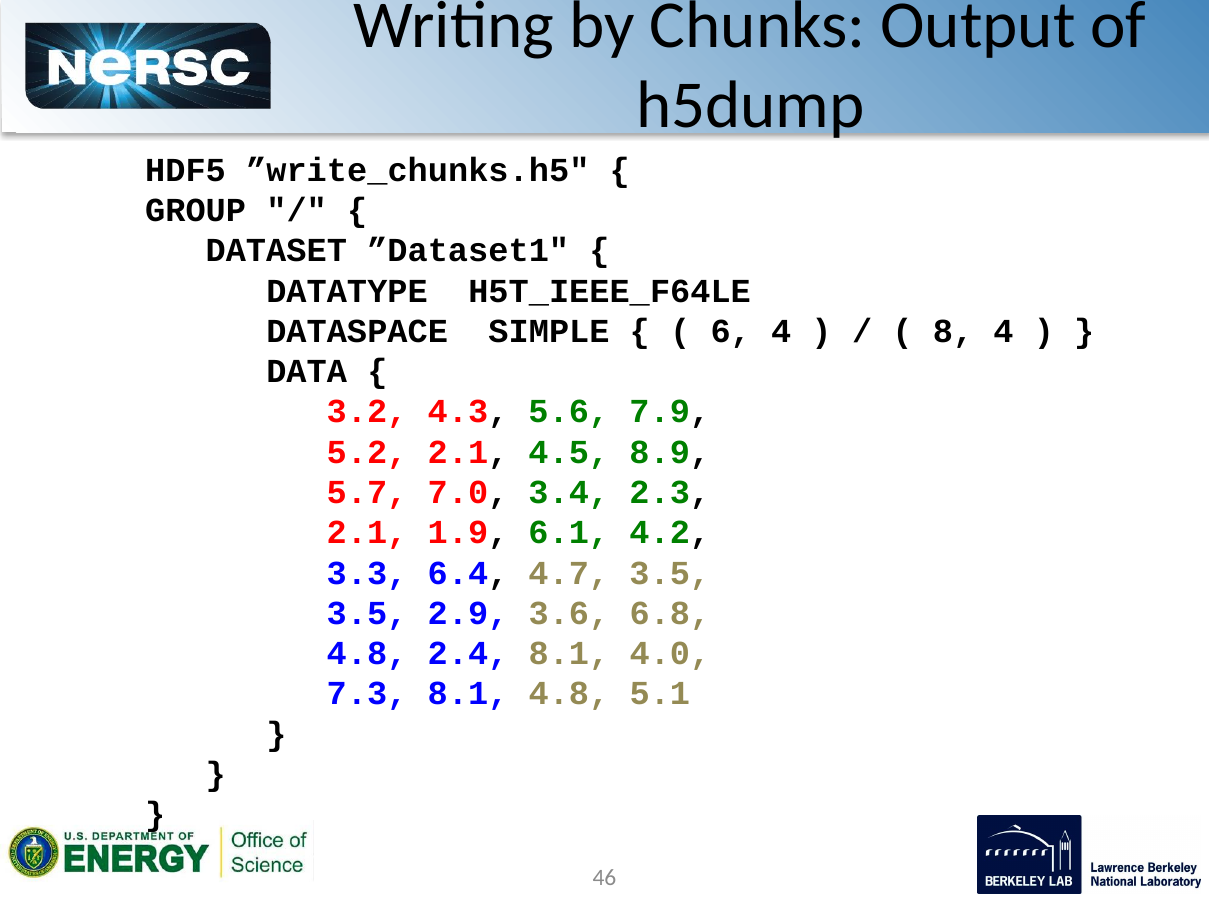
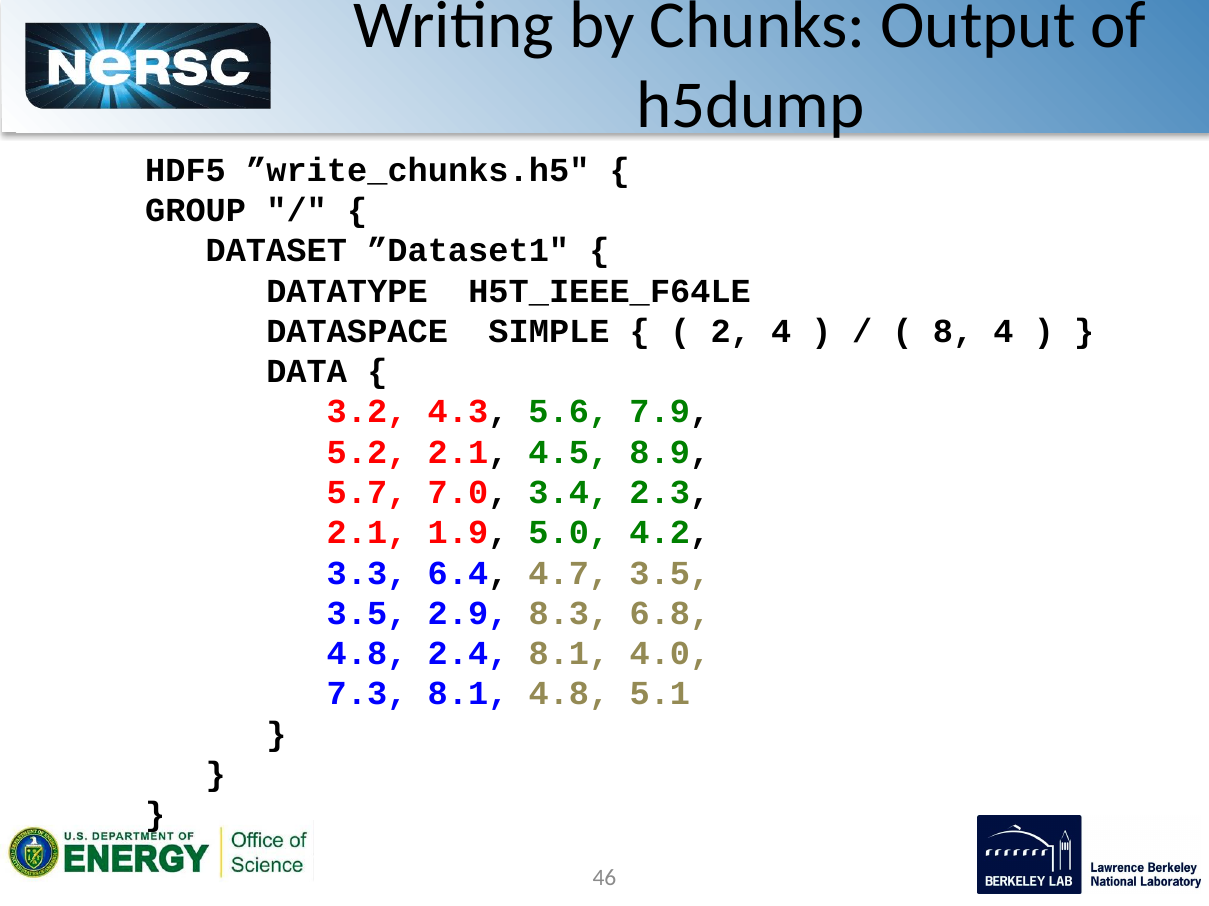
6: 6 -> 2
6.1: 6.1 -> 5.0
3.6: 3.6 -> 8.3
